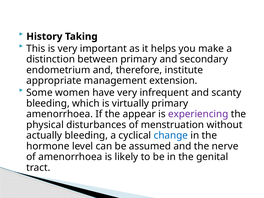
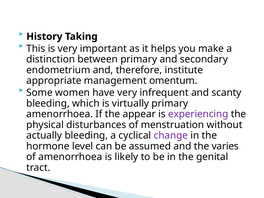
extension: extension -> omentum
change colour: blue -> purple
nerve: nerve -> varies
